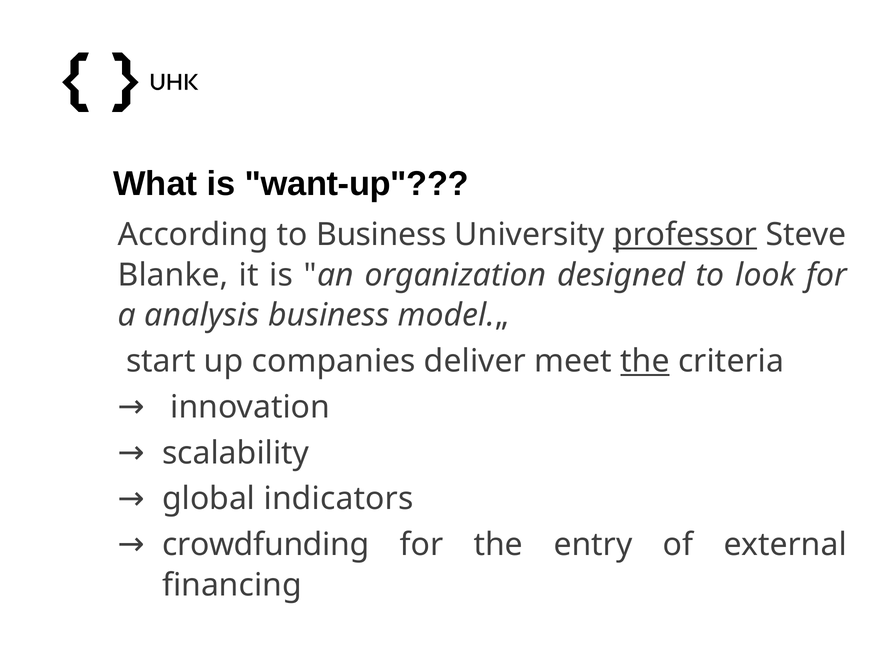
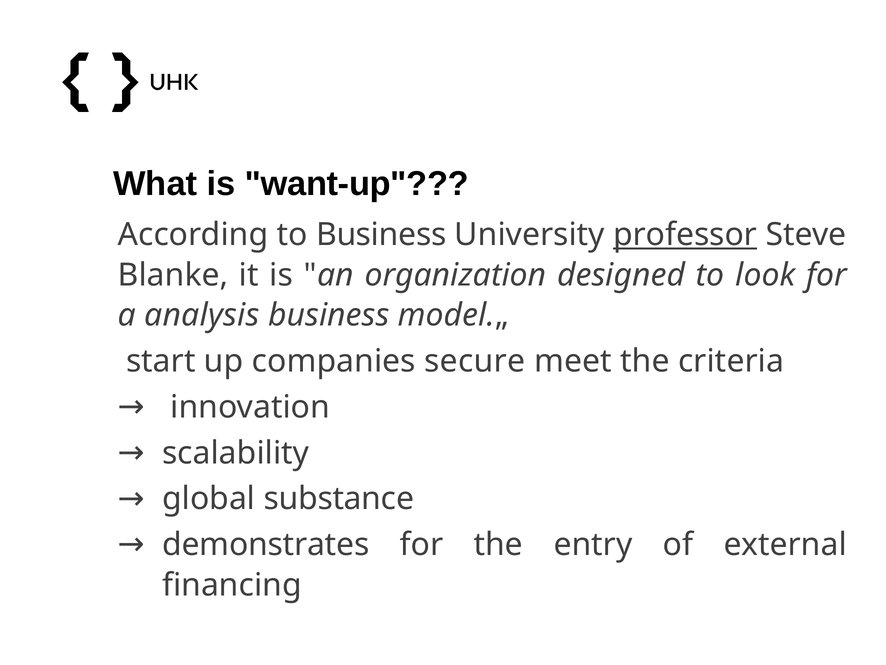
deliver: deliver -> secure
the at (645, 361) underline: present -> none
indicators: indicators -> substance
crowdfunding: crowdfunding -> demonstrates
